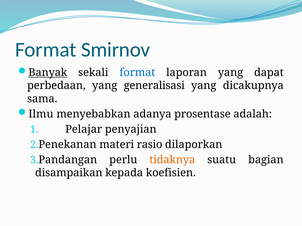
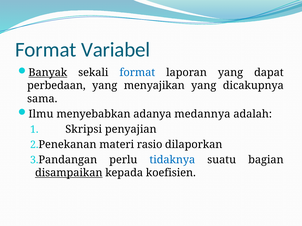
Smirnov: Smirnov -> Variabel
generalisasi: generalisasi -> menyajikan
prosentase: prosentase -> medannya
Pelajar: Pelajar -> Skripsi
tidaknya colour: orange -> blue
disampaikan underline: none -> present
